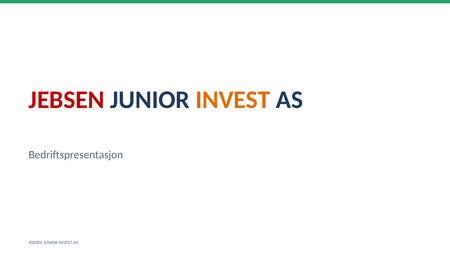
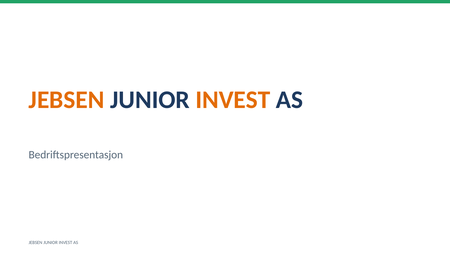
JEBSEN at (67, 100) colour: red -> orange
